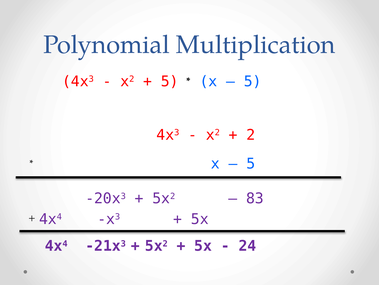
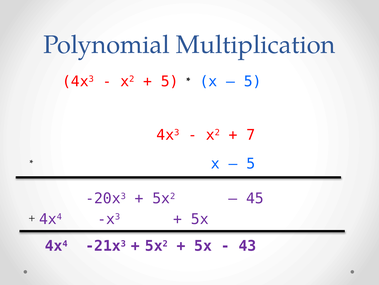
2: 2 -> 7
83: 83 -> 45
24: 24 -> 43
